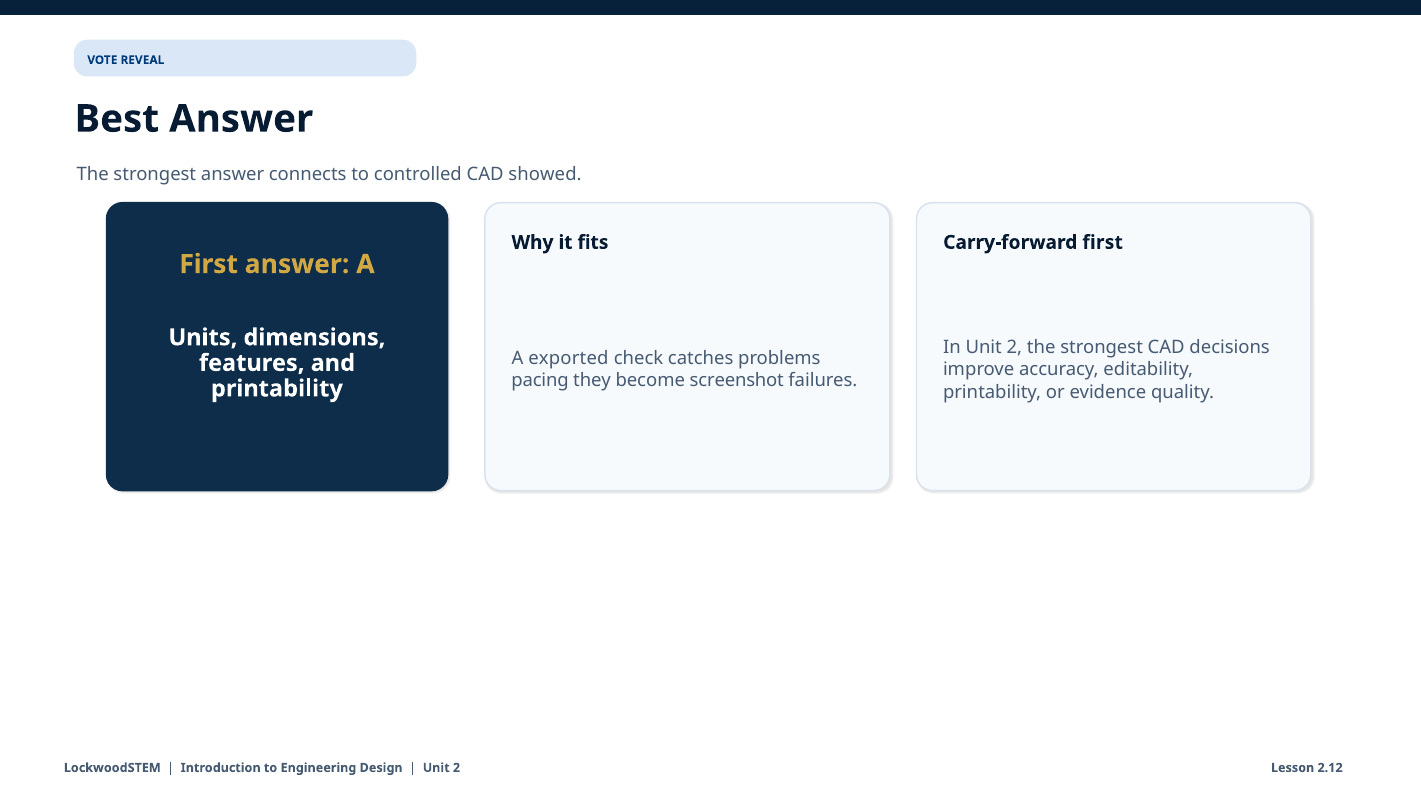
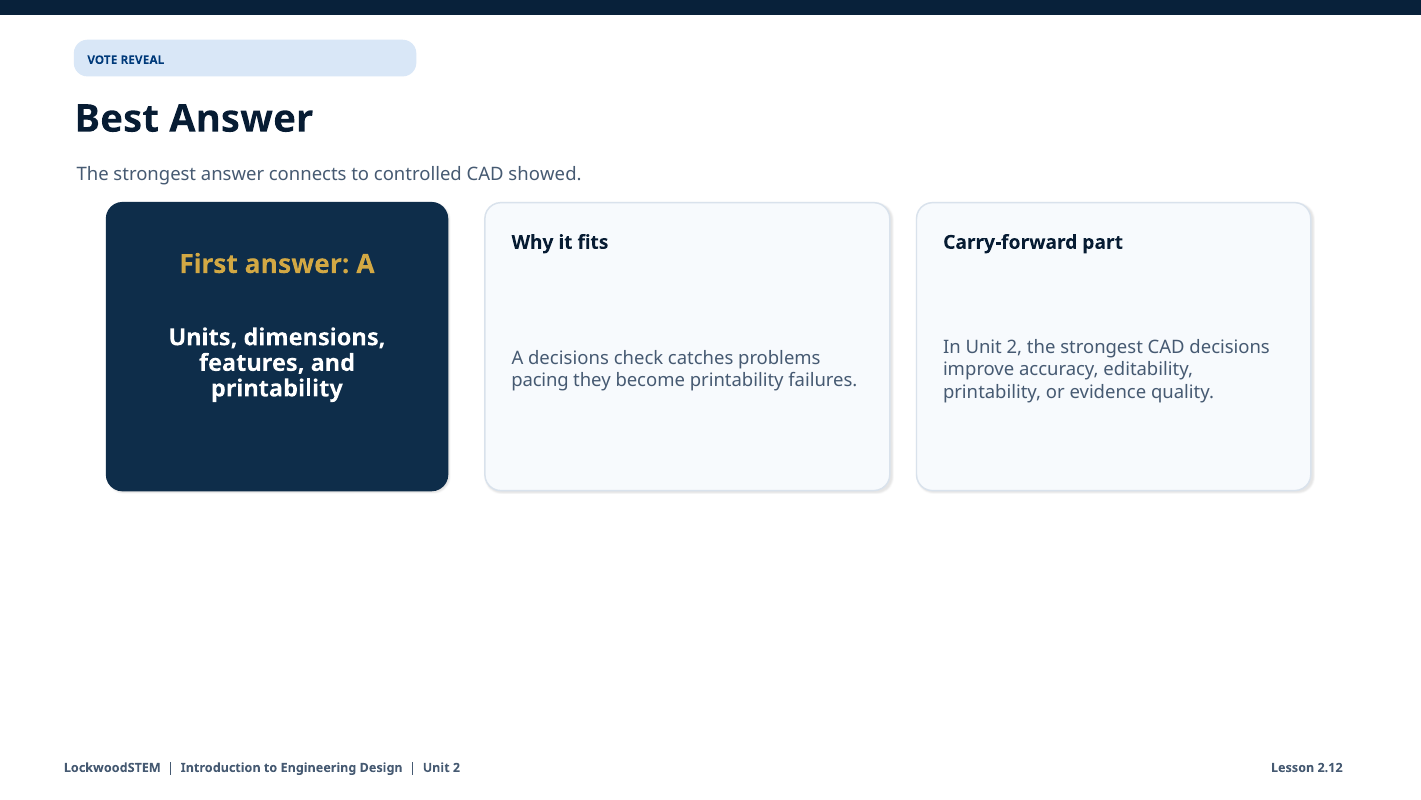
Carry-forward first: first -> part
A exported: exported -> decisions
become screenshot: screenshot -> printability
